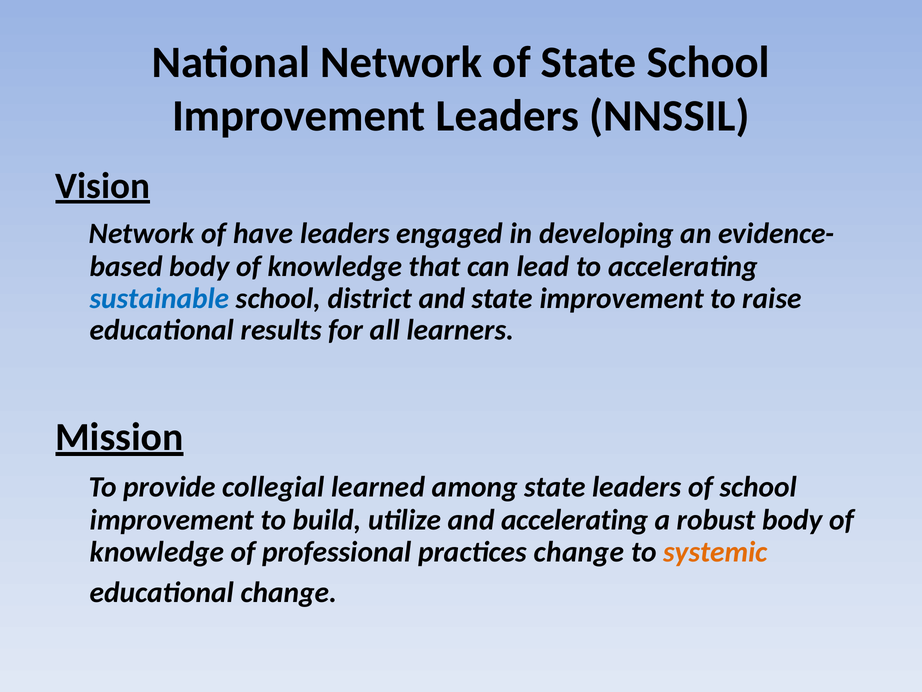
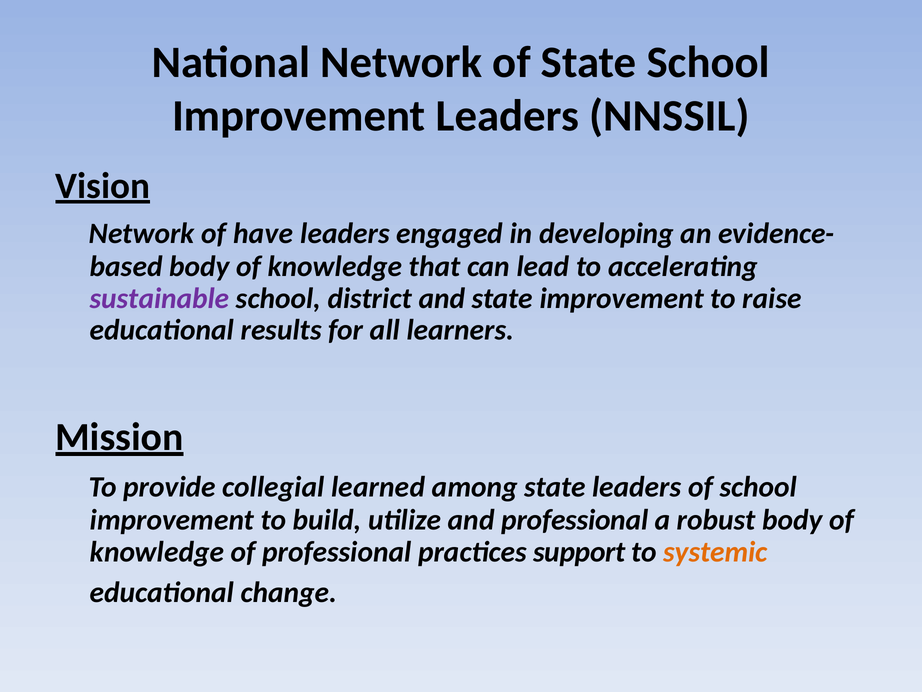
sustainable colour: blue -> purple
and accelerating: accelerating -> professional
practices change: change -> support
